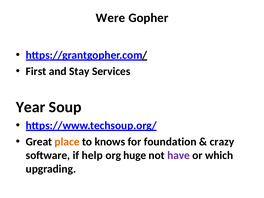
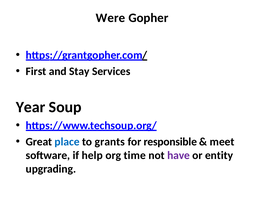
place colour: orange -> blue
knows: knows -> grants
foundation: foundation -> responsible
crazy: crazy -> meet
huge: huge -> time
which: which -> entity
